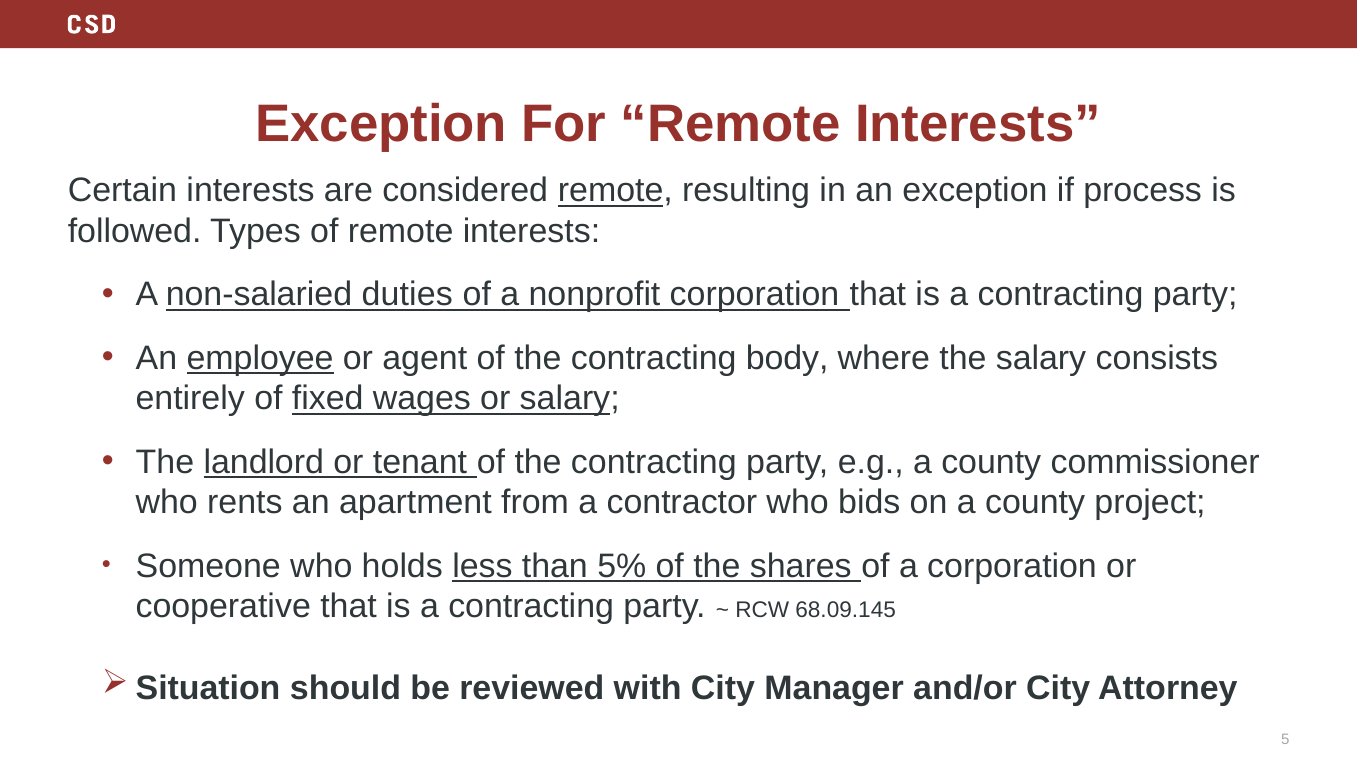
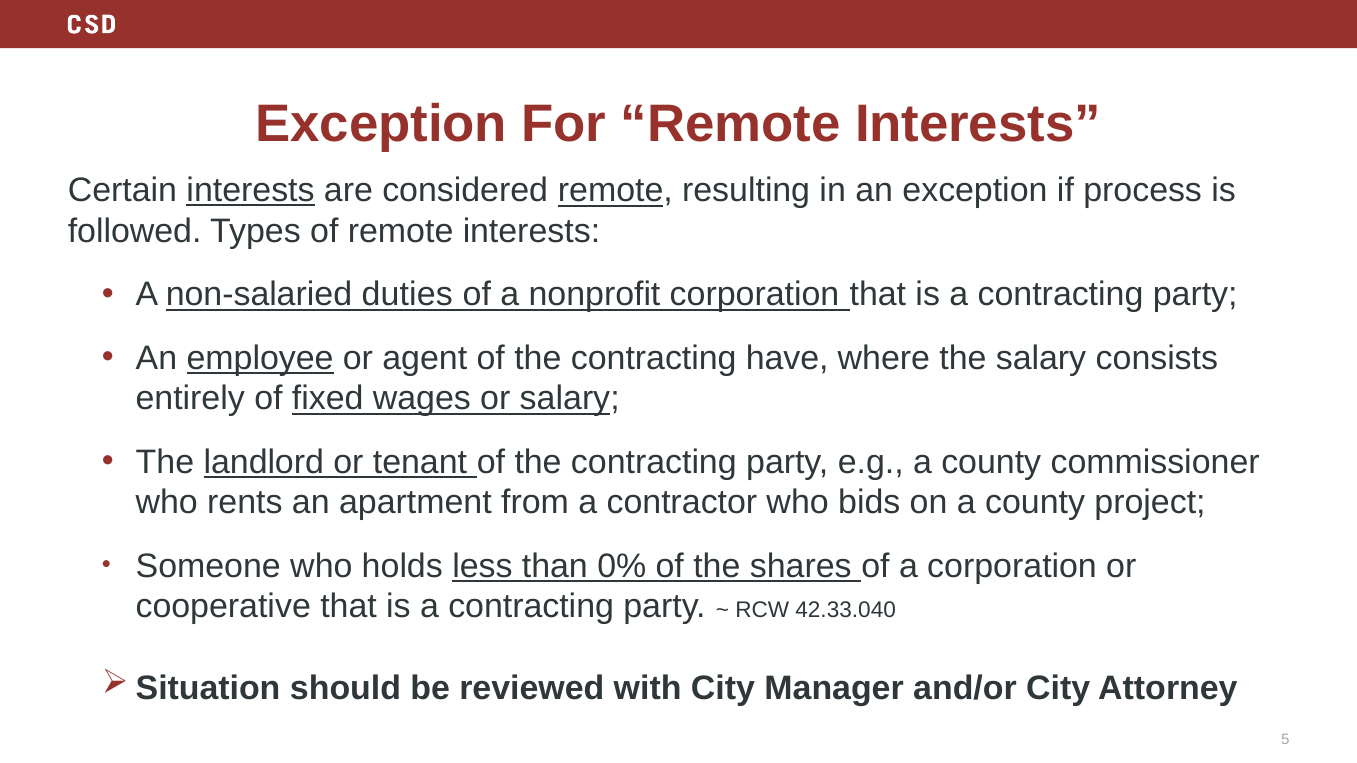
interests at (251, 191) underline: none -> present
body: body -> have
5%: 5% -> 0%
68.09.145: 68.09.145 -> 42.33.040
